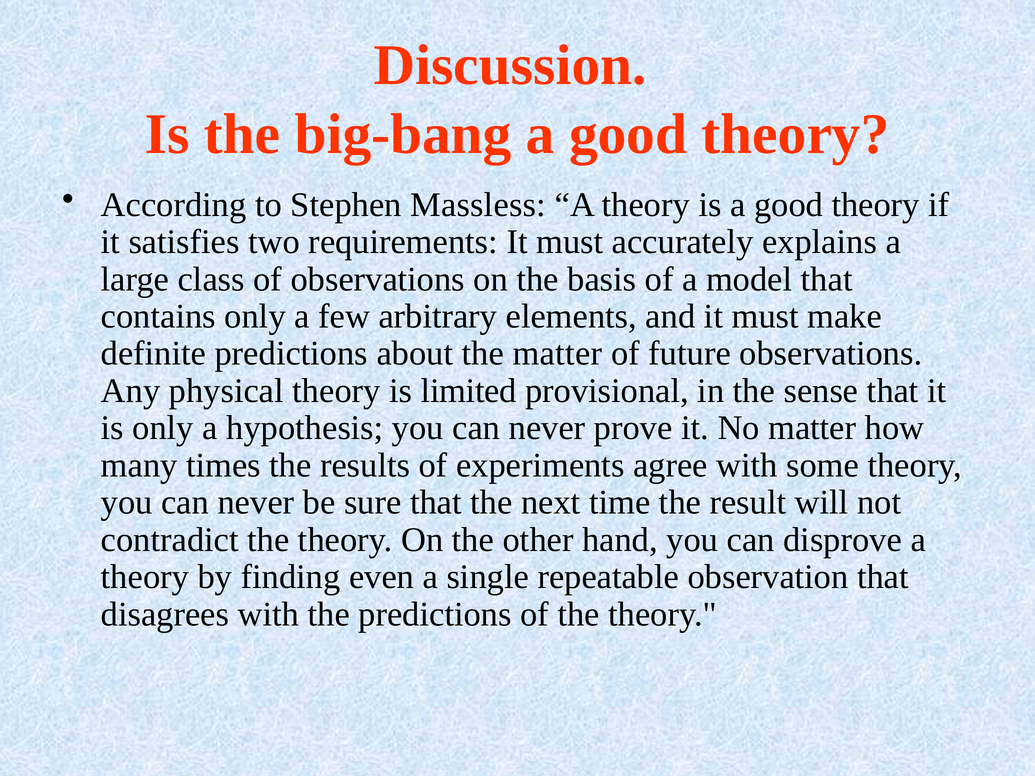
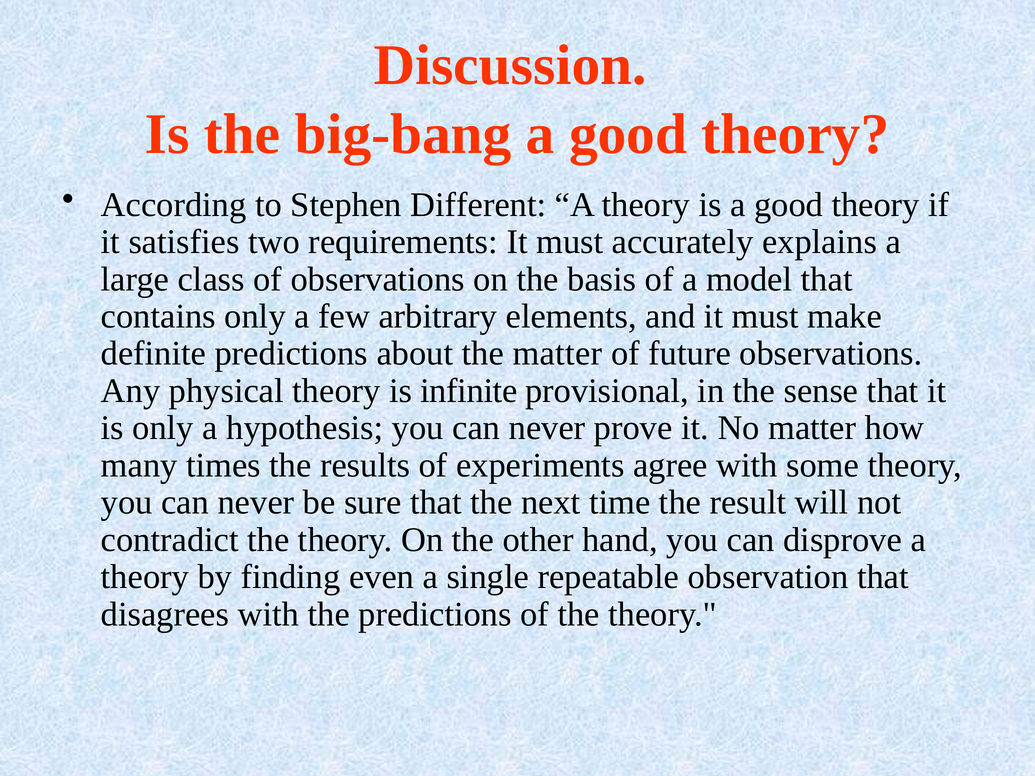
Massless: Massless -> Different
limited: limited -> infinite
